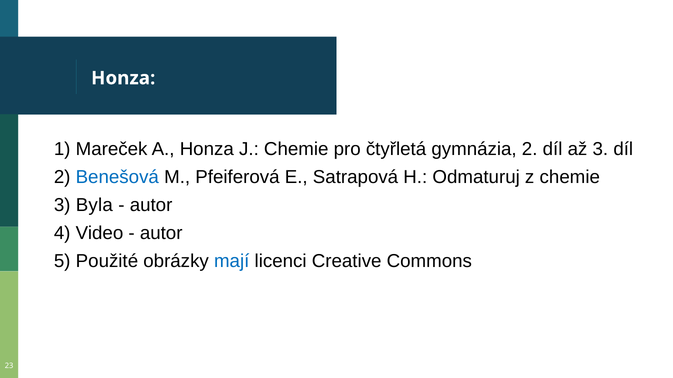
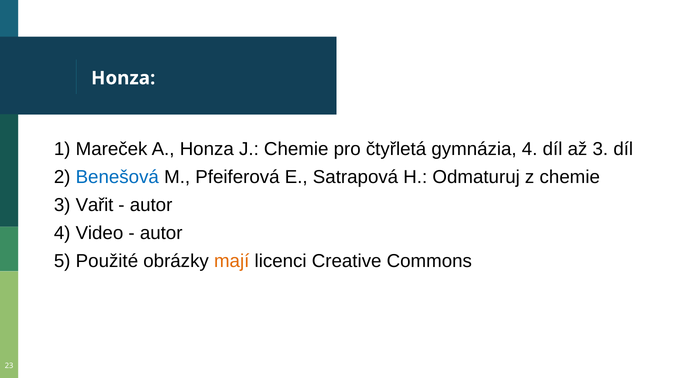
gymnázia 2: 2 -> 4
Byla: Byla -> Vařit
mají colour: blue -> orange
